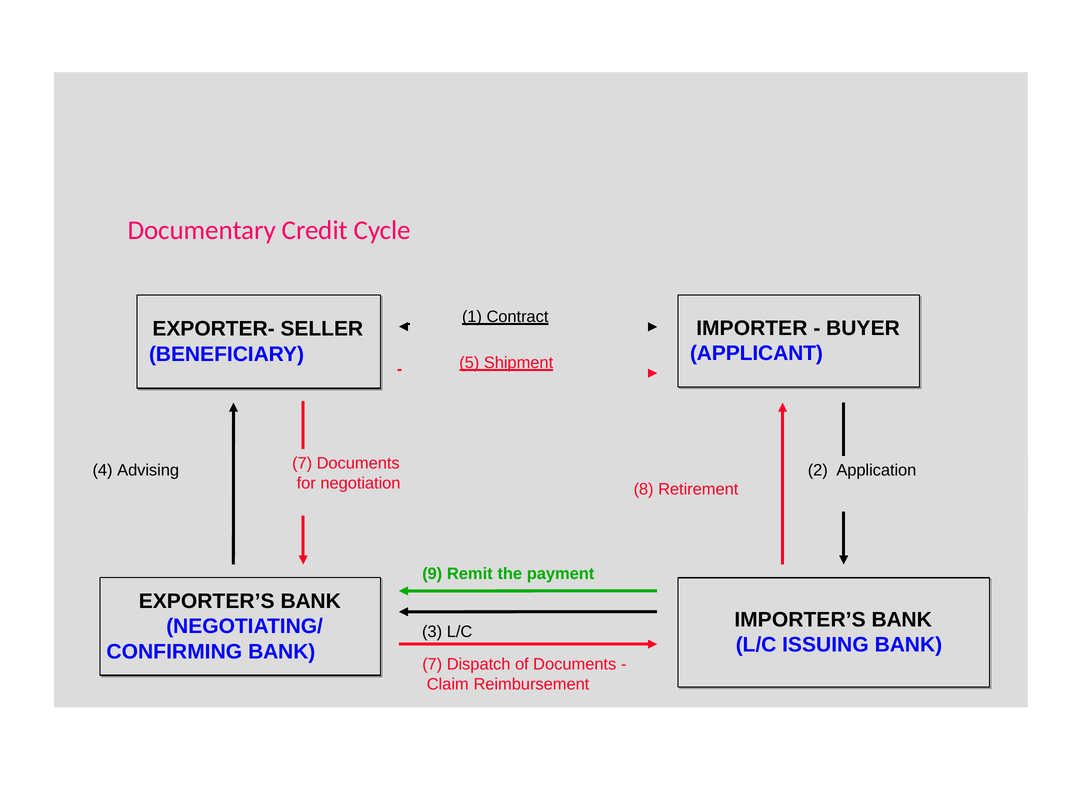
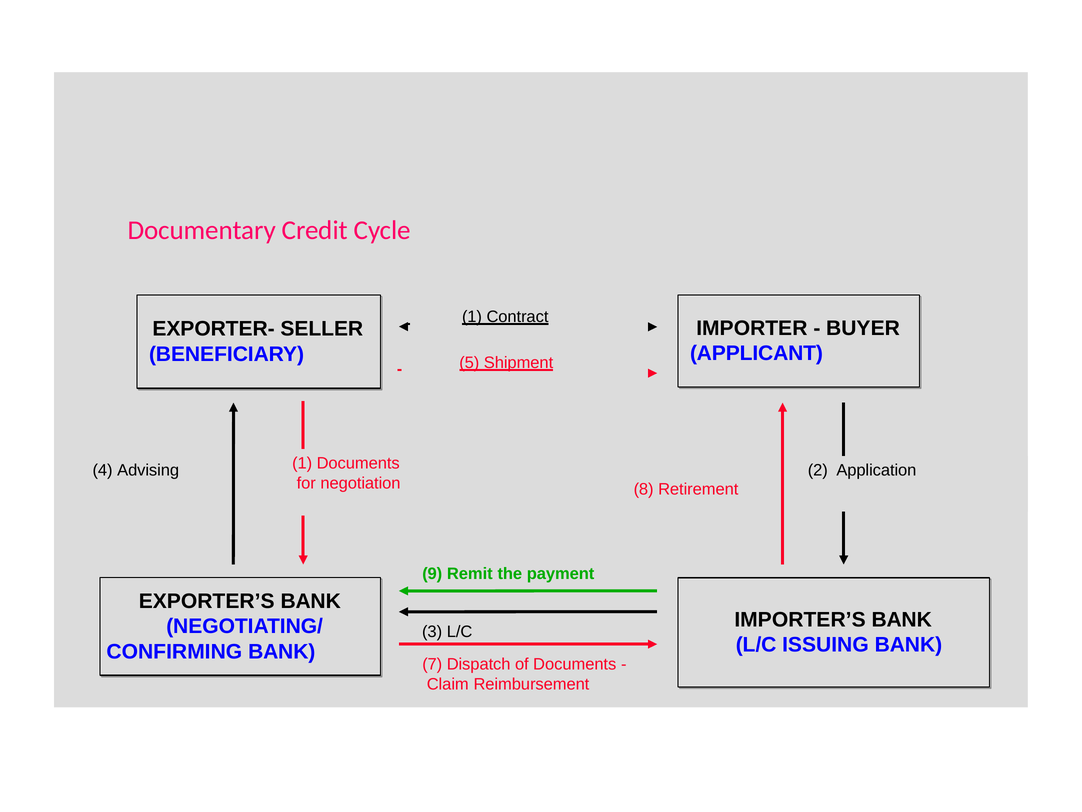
Advising 7: 7 -> 1
